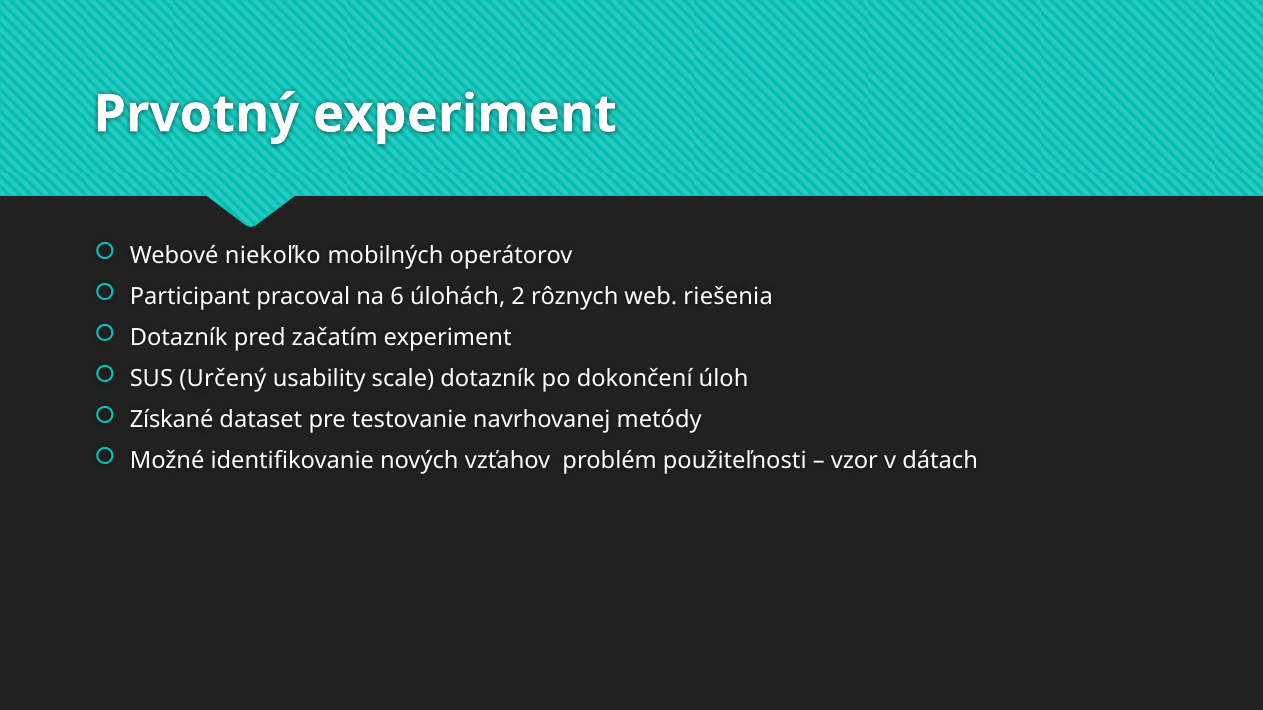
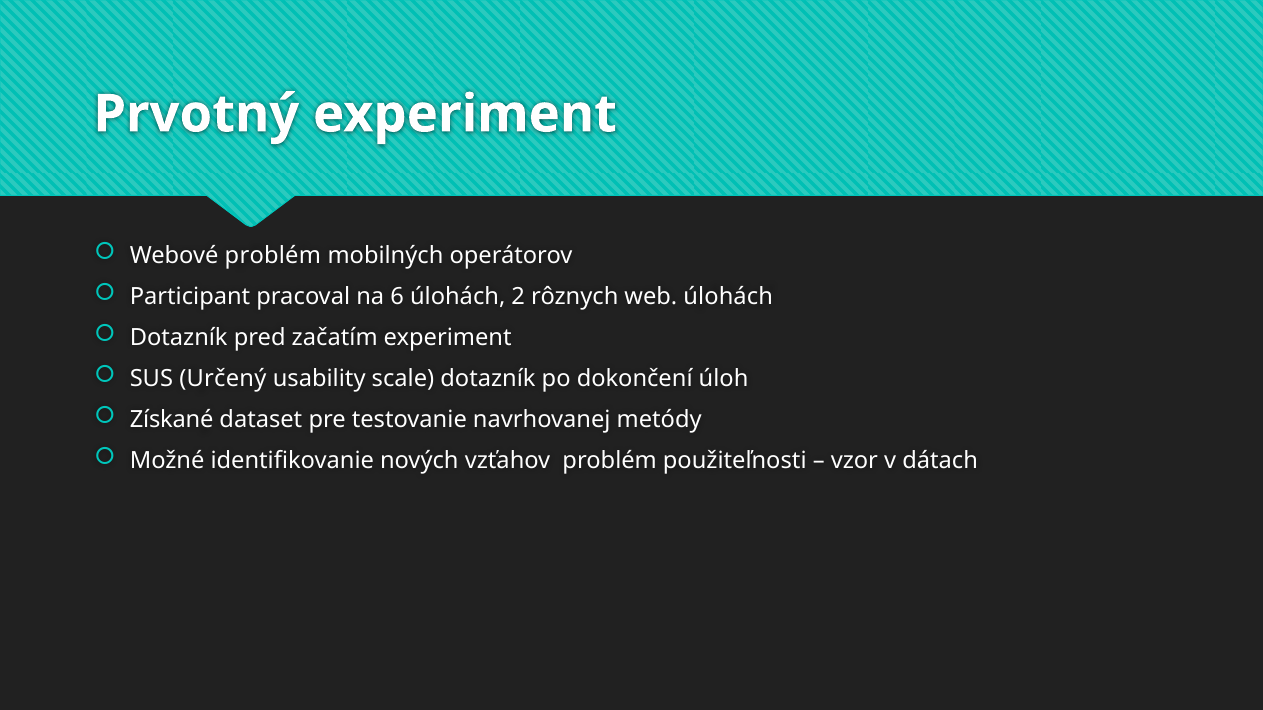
Webové niekoľko: niekoľko -> problém
web riešenia: riešenia -> úlohách
